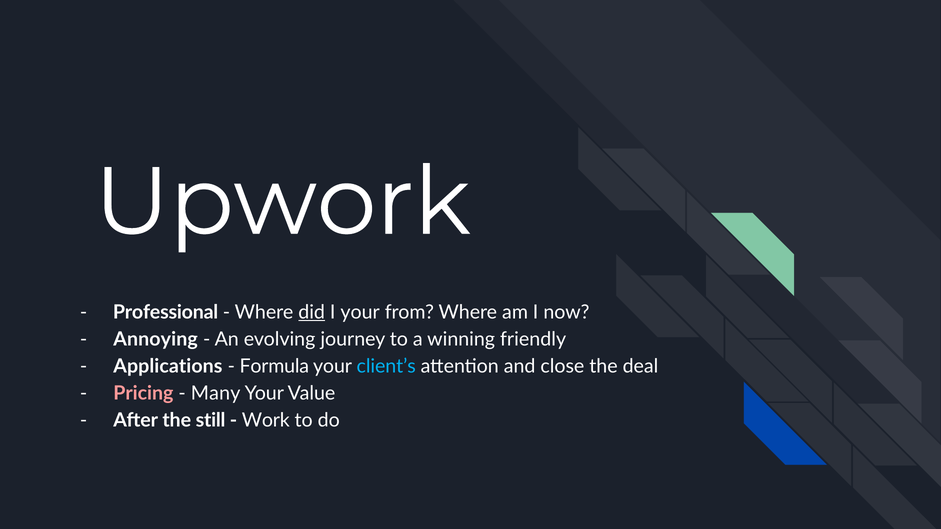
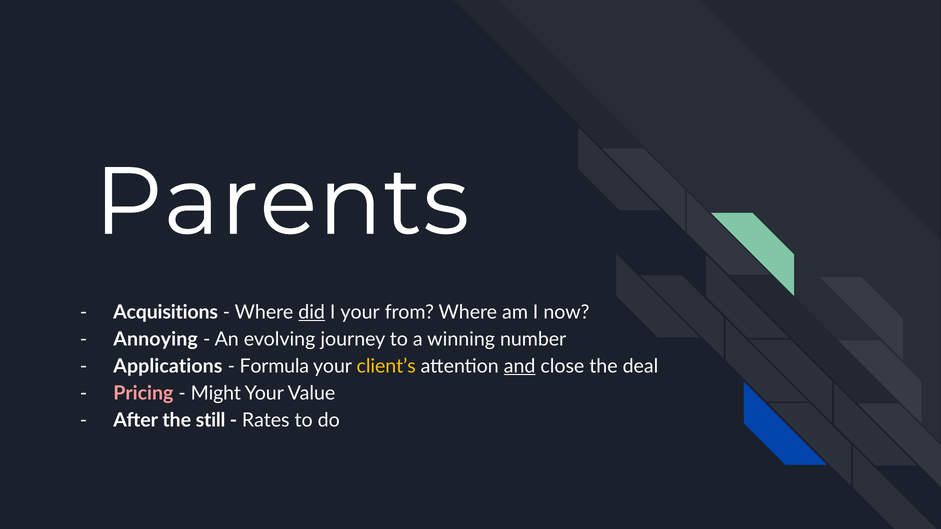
Upwork: Upwork -> Parents
Professional: Professional -> Acquisitions
friendly: friendly -> number
client’s colour: light blue -> yellow
and underline: none -> present
Many: Many -> Might
Work: Work -> Rates
